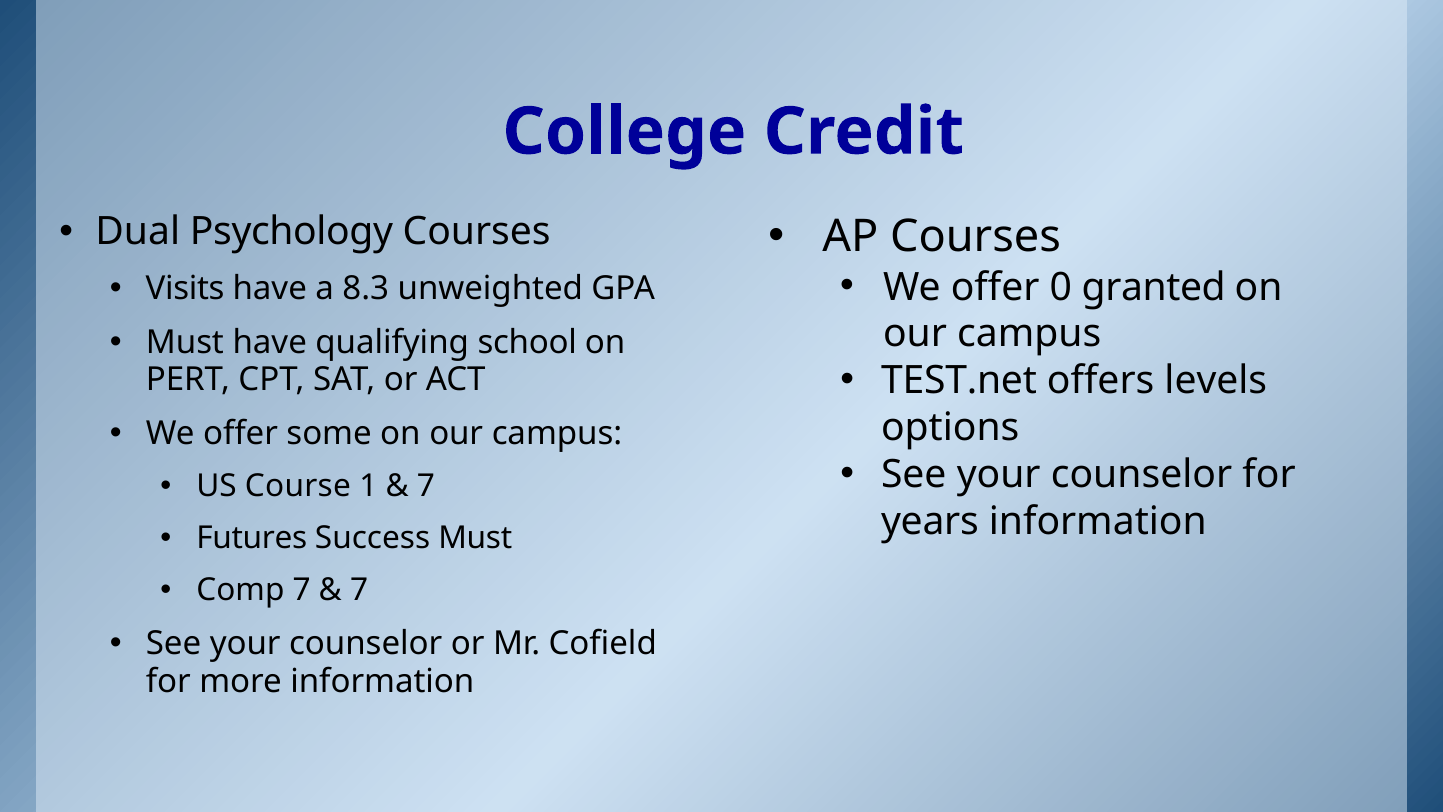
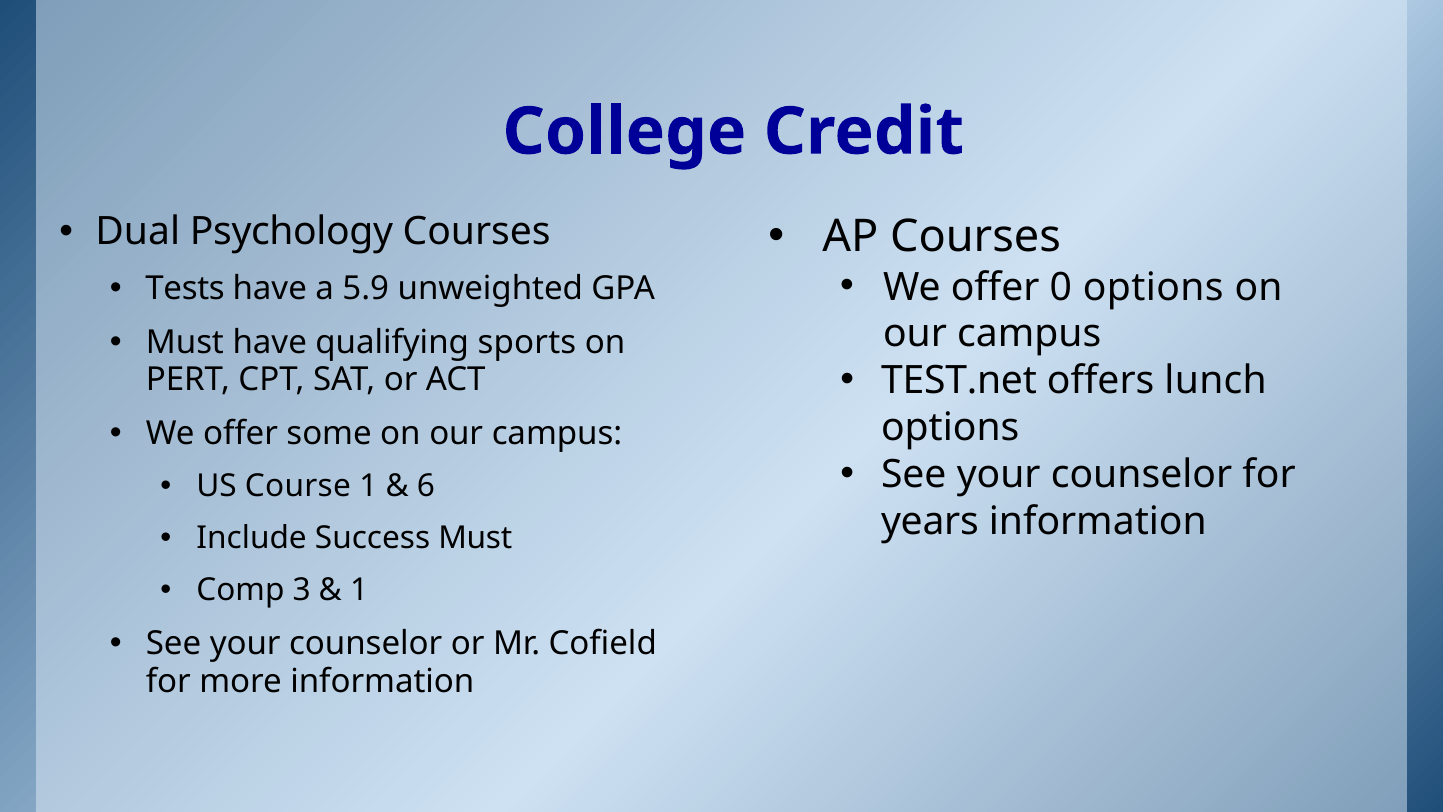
0 granted: granted -> options
Visits: Visits -> Tests
8.3: 8.3 -> 5.9
school: school -> sports
levels: levels -> lunch
7 at (426, 486): 7 -> 6
Futures: Futures -> Include
Comp 7: 7 -> 3
7 at (359, 590): 7 -> 1
